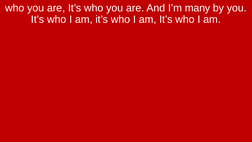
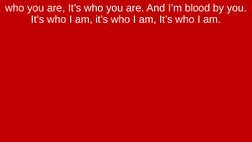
many: many -> blood
